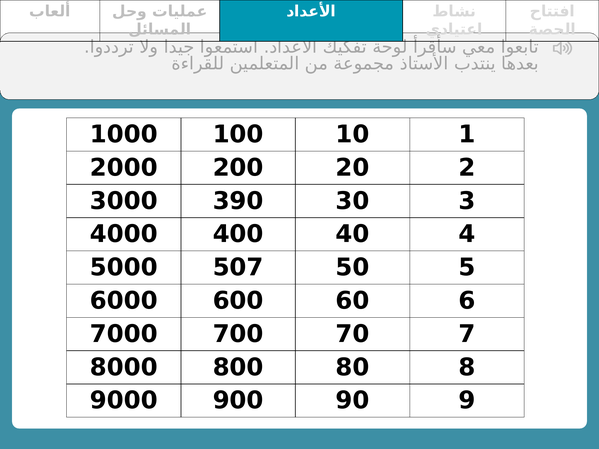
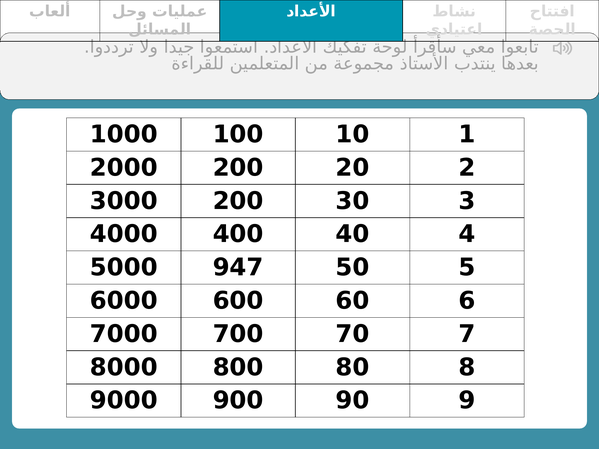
3000 390: 390 -> 200
507: 507 -> 947
